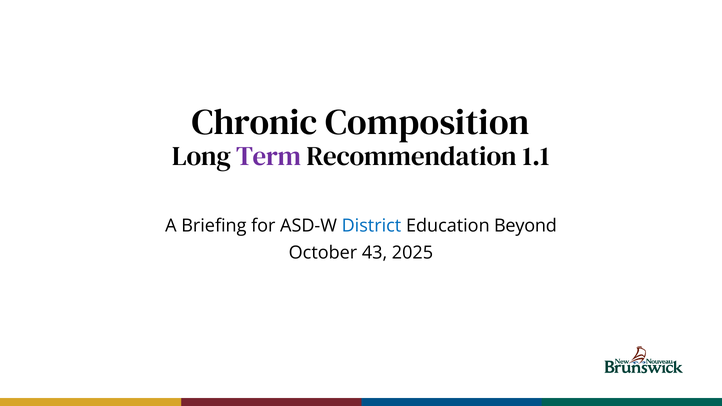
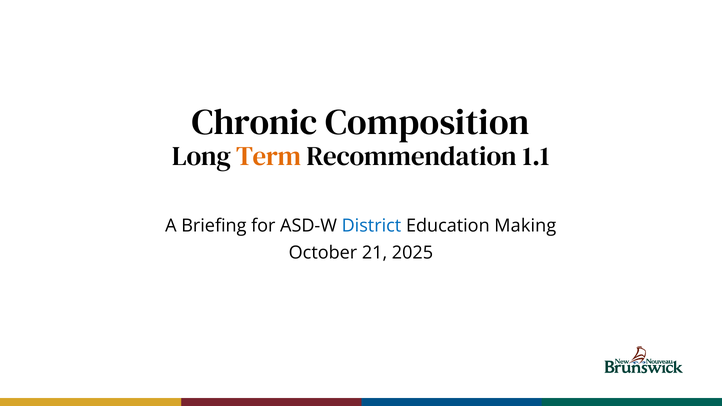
Term colour: purple -> orange
Beyond: Beyond -> Making
43: 43 -> 21
